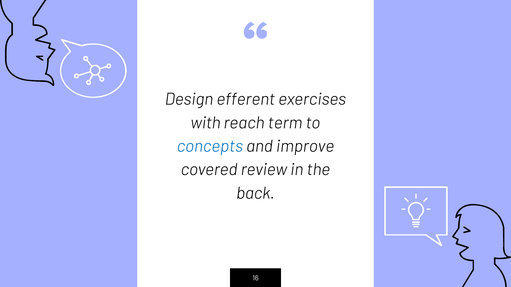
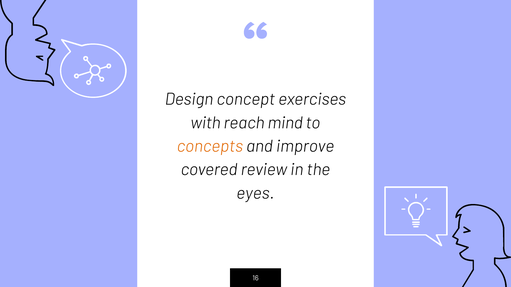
efferent: efferent -> concept
term: term -> mind
concepts colour: blue -> orange
back: back -> eyes
